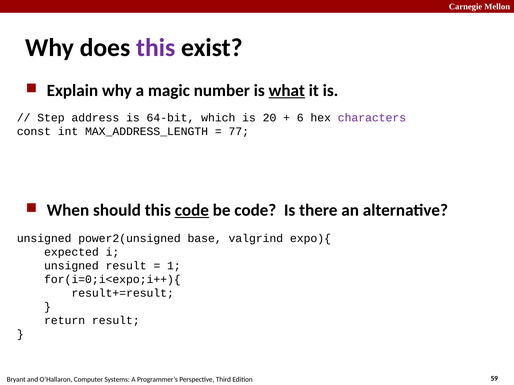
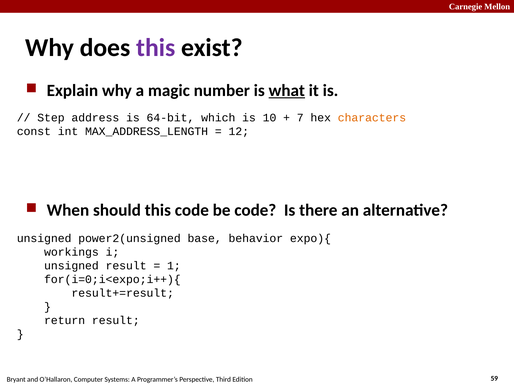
20: 20 -> 10
6: 6 -> 7
characters colour: purple -> orange
77: 77 -> 12
code at (192, 211) underline: present -> none
valgrind: valgrind -> behavior
expected: expected -> workings
